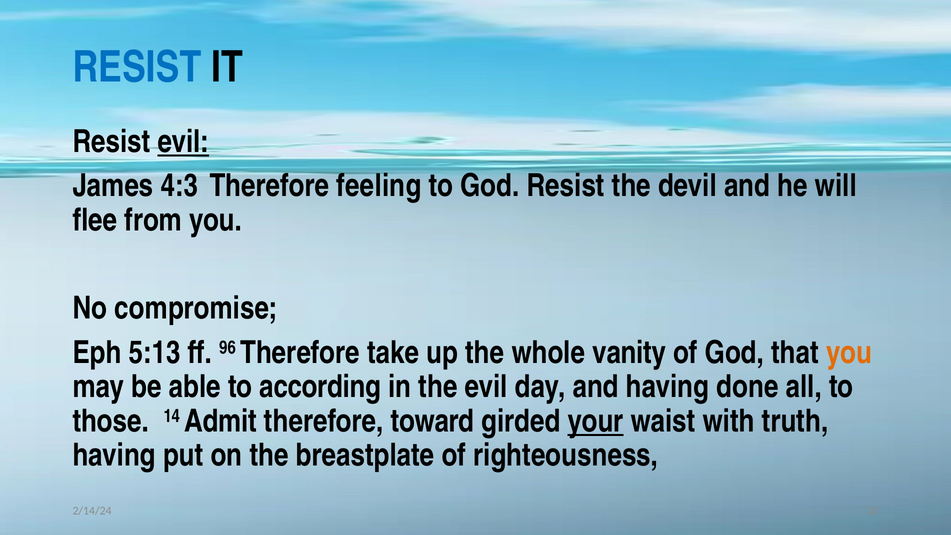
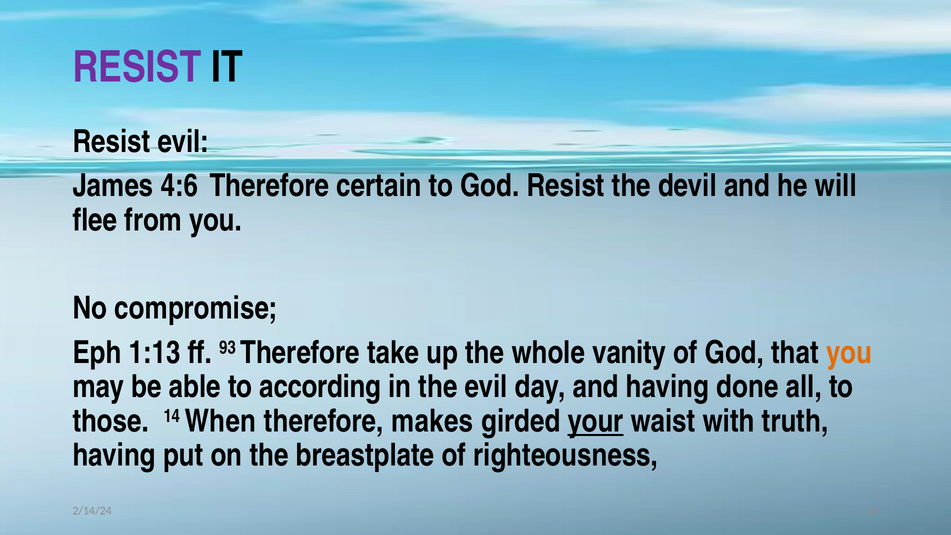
RESIST at (137, 67) colour: blue -> purple
evil at (183, 142) underline: present -> none
4:3: 4:3 -> 4:6
feeling: feeling -> certain
5:13: 5:13 -> 1:13
96: 96 -> 93
Admit: Admit -> When
toward: toward -> makes
